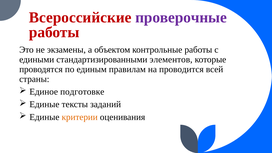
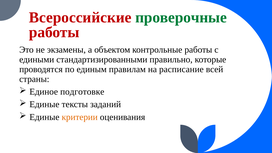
проверочные colour: purple -> green
элементов: элементов -> правильно
проводится: проводится -> расписание
